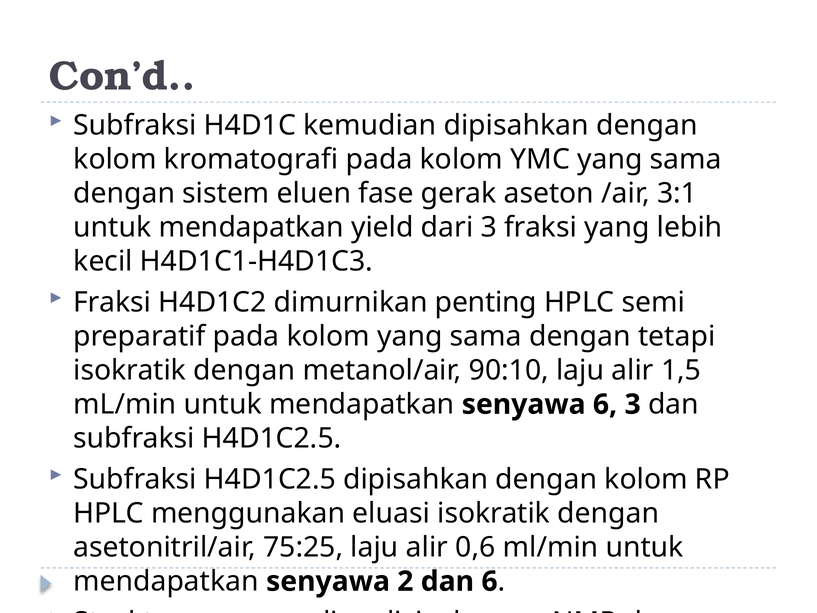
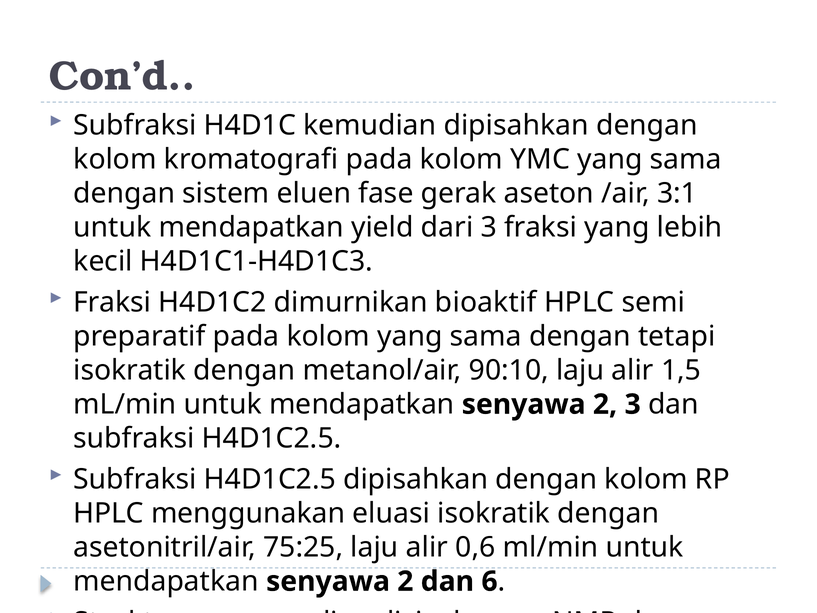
penting: penting -> bioaktif
6 at (605, 404): 6 -> 2
